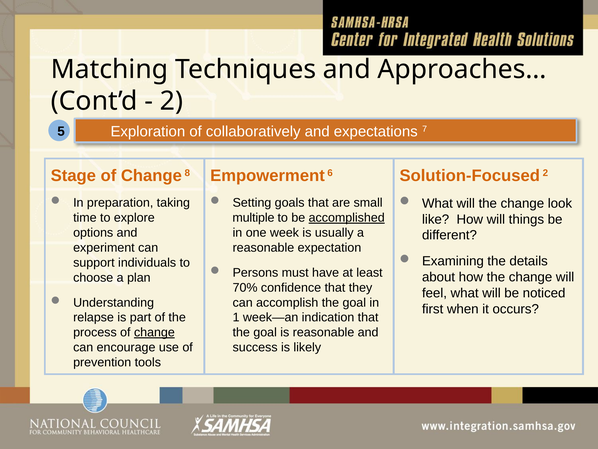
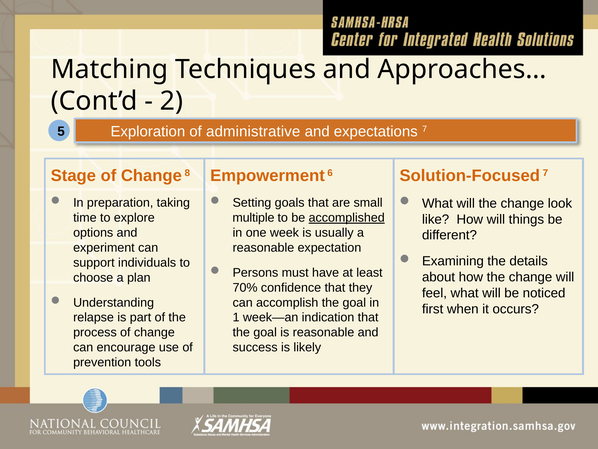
collaboratively: collaboratively -> administrative
Solution-Focused 2: 2 -> 7
change at (154, 332) underline: present -> none
